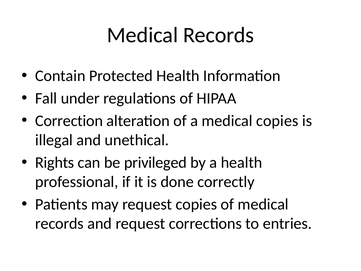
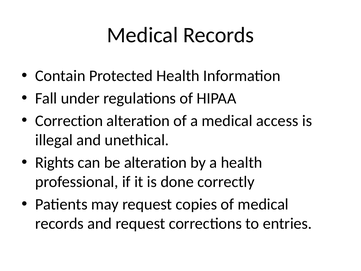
medical copies: copies -> access
be privileged: privileged -> alteration
